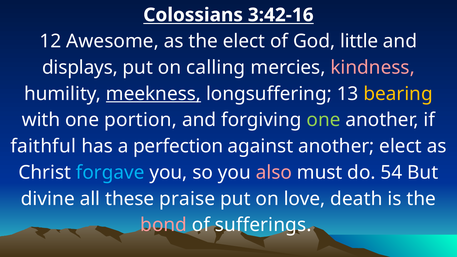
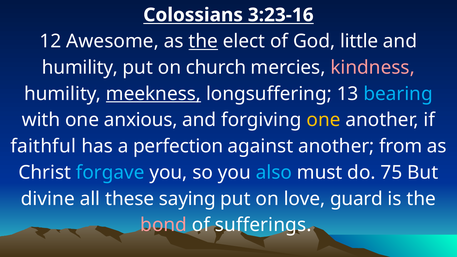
3:42-16: 3:42-16 -> 3:23-16
the at (203, 41) underline: none -> present
displays at (80, 68): displays -> humility
calling: calling -> church
bearing colour: yellow -> light blue
portion: portion -> anxious
one at (324, 120) colour: light green -> yellow
another elect: elect -> from
also colour: pink -> light blue
54: 54 -> 75
praise: praise -> saying
death: death -> guard
